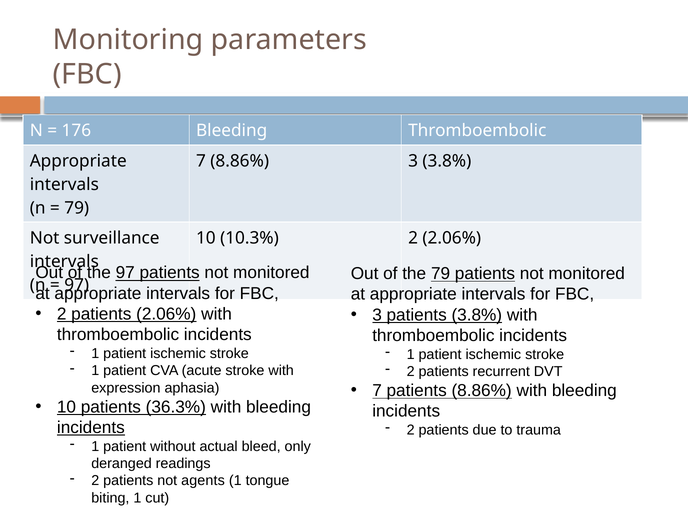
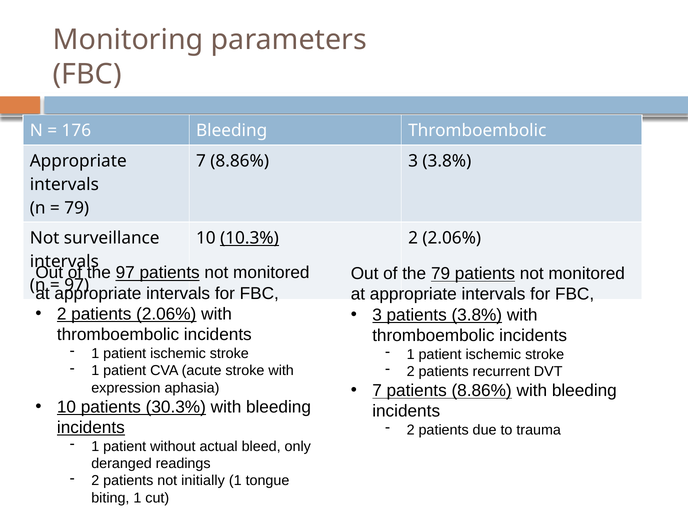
10.3% underline: none -> present
36.3%: 36.3% -> 30.3%
agents: agents -> initially
